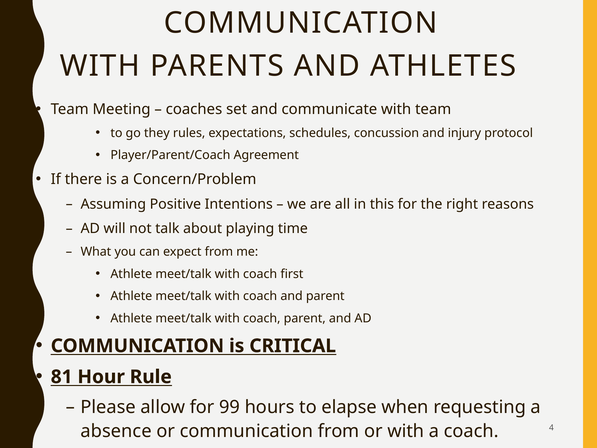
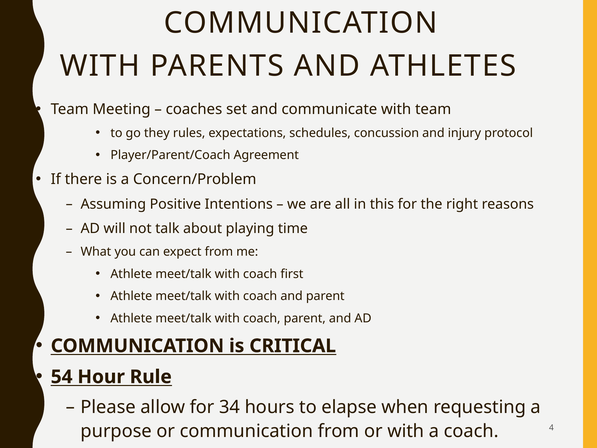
81: 81 -> 54
99: 99 -> 34
absence: absence -> purpose
